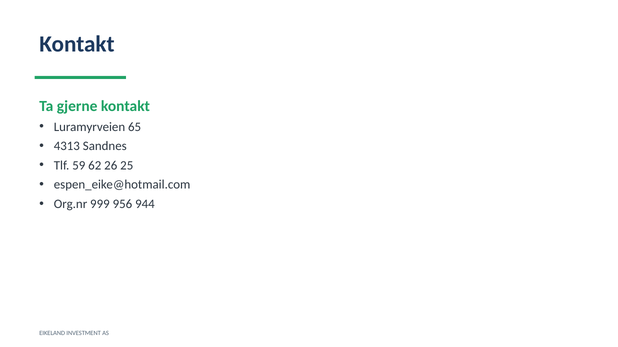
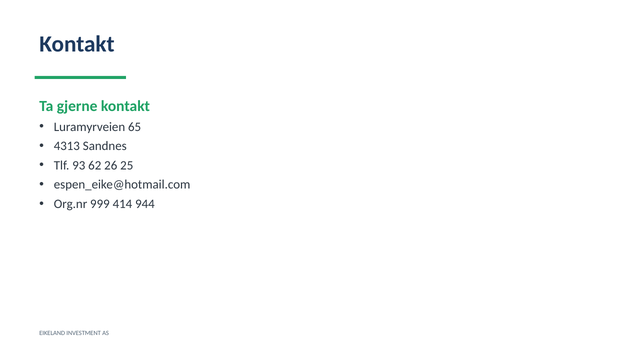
59: 59 -> 93
956: 956 -> 414
